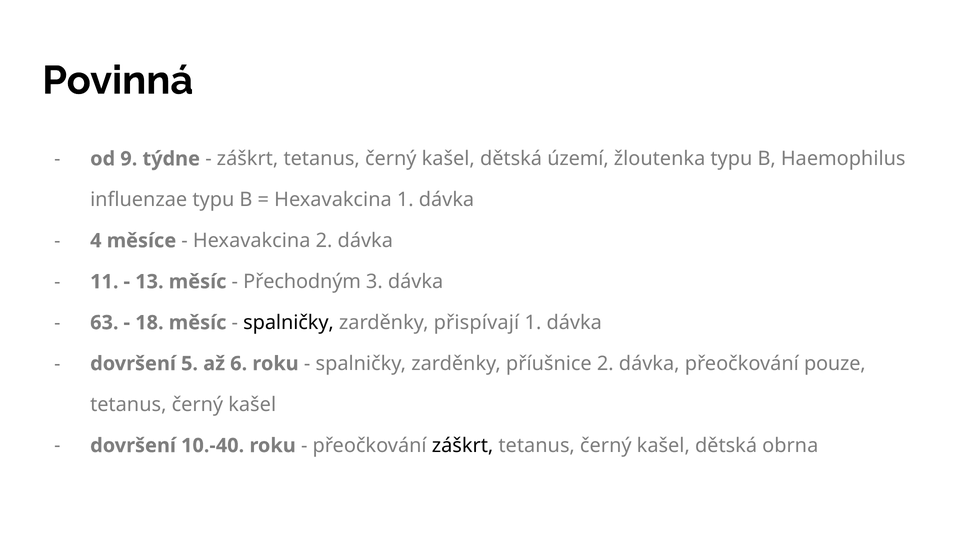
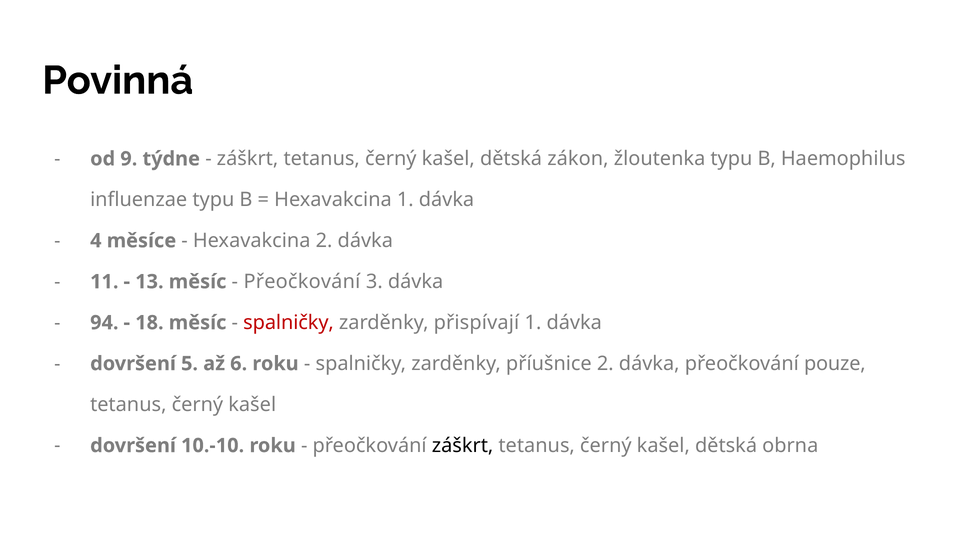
území: území -> zákon
Přechodným at (302, 282): Přechodným -> Přeočkování
63: 63 -> 94
spalničky at (289, 323) colour: black -> red
10.-40: 10.-40 -> 10.-10
